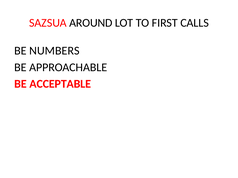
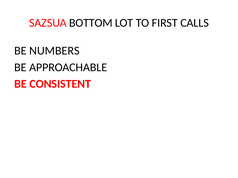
AROUND: AROUND -> BOTTOM
ACCEPTABLE: ACCEPTABLE -> CONSISTENT
